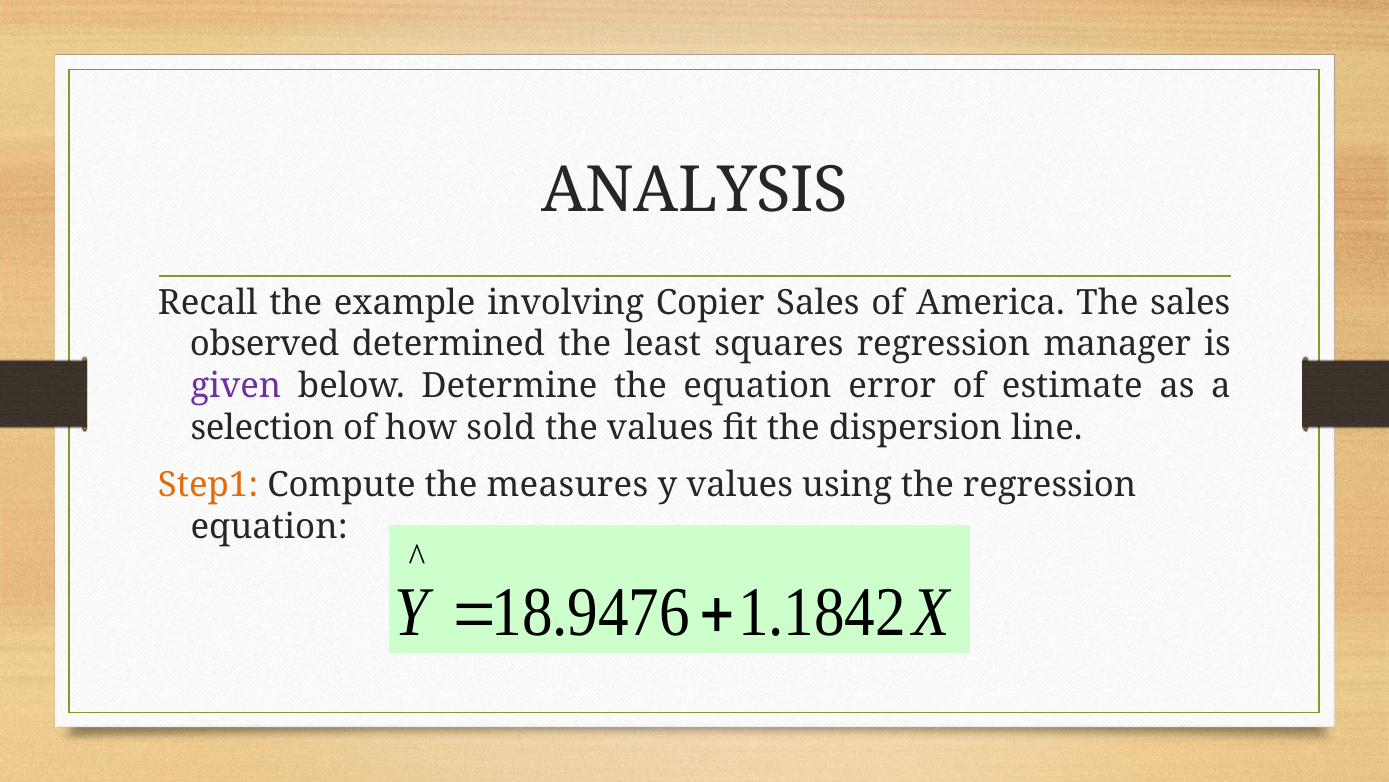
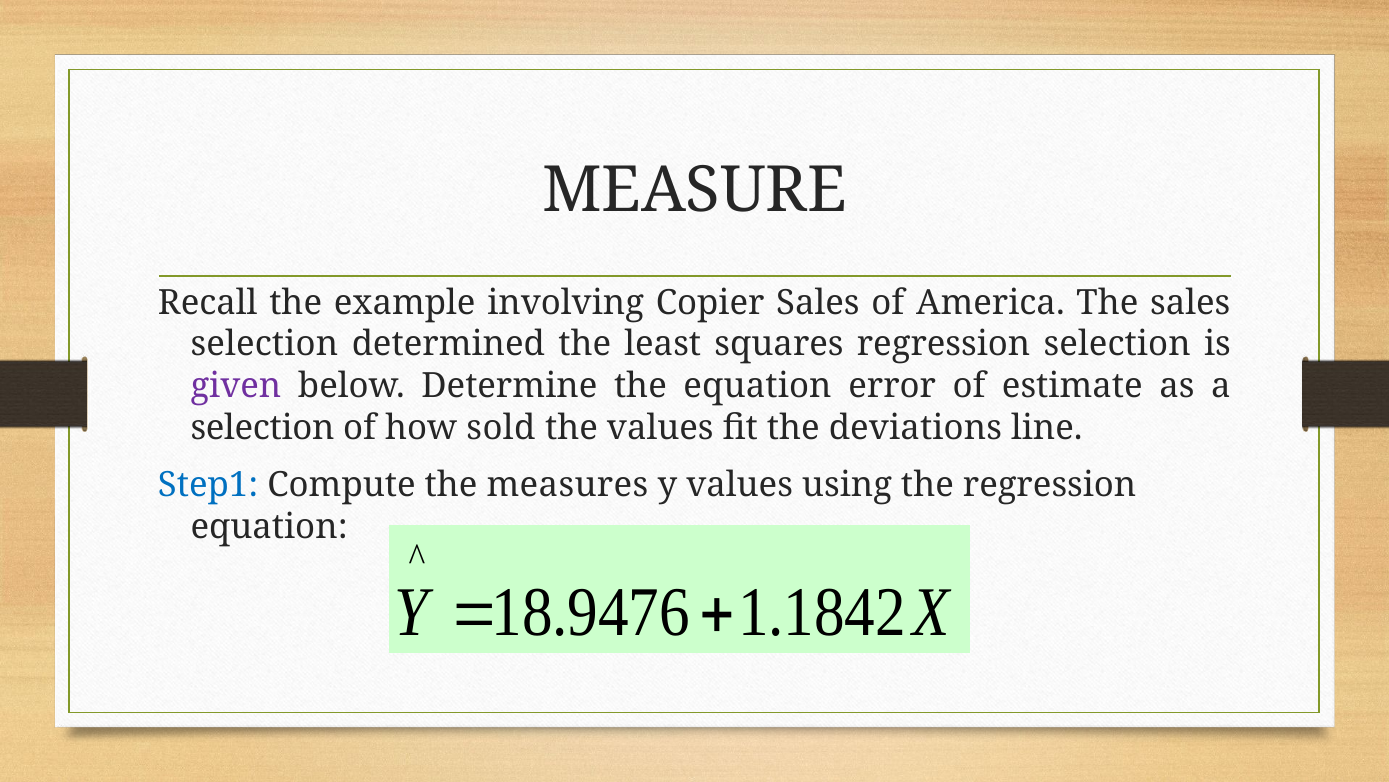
ANALYSIS: ANALYSIS -> MEASURE
observed at (265, 344): observed -> selection
regression manager: manager -> selection
dispersion: dispersion -> deviations
Step1 colour: orange -> blue
